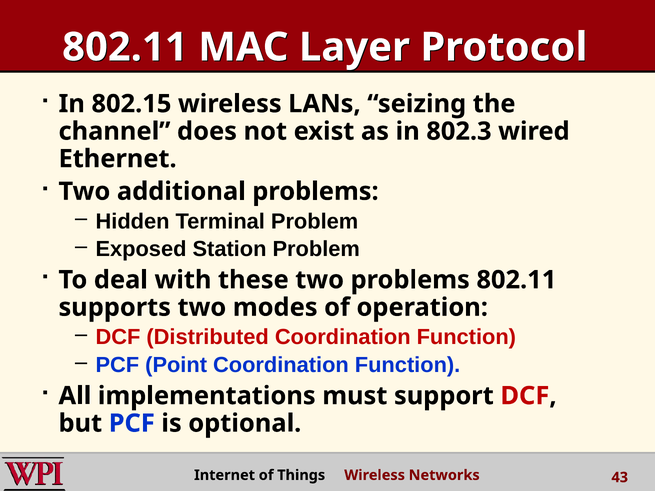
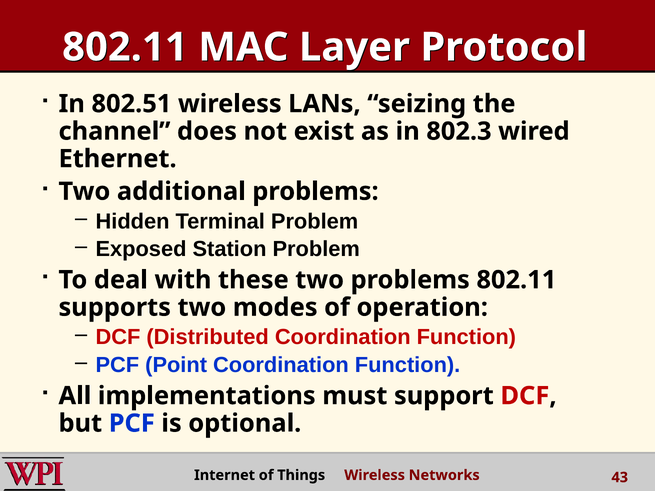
802.15: 802.15 -> 802.51
